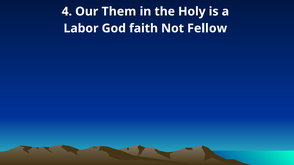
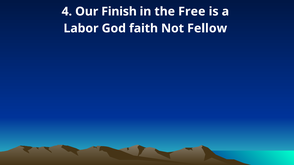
Them: Them -> Finish
Holy: Holy -> Free
